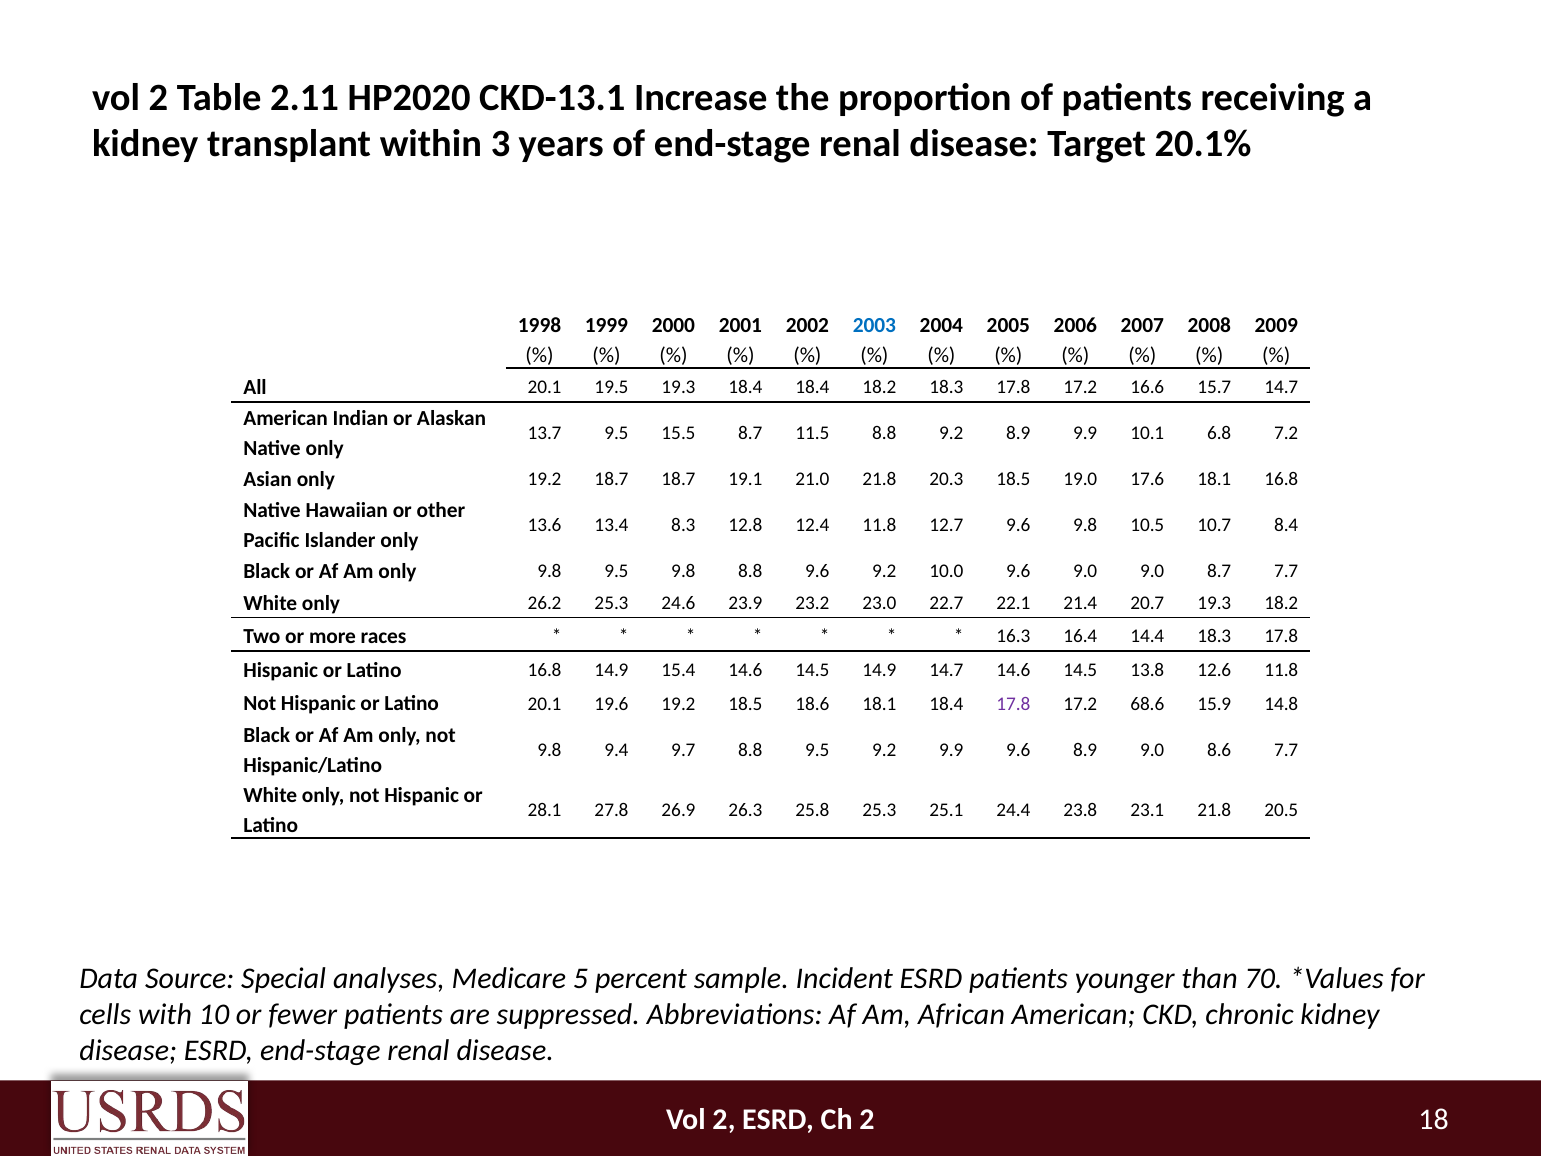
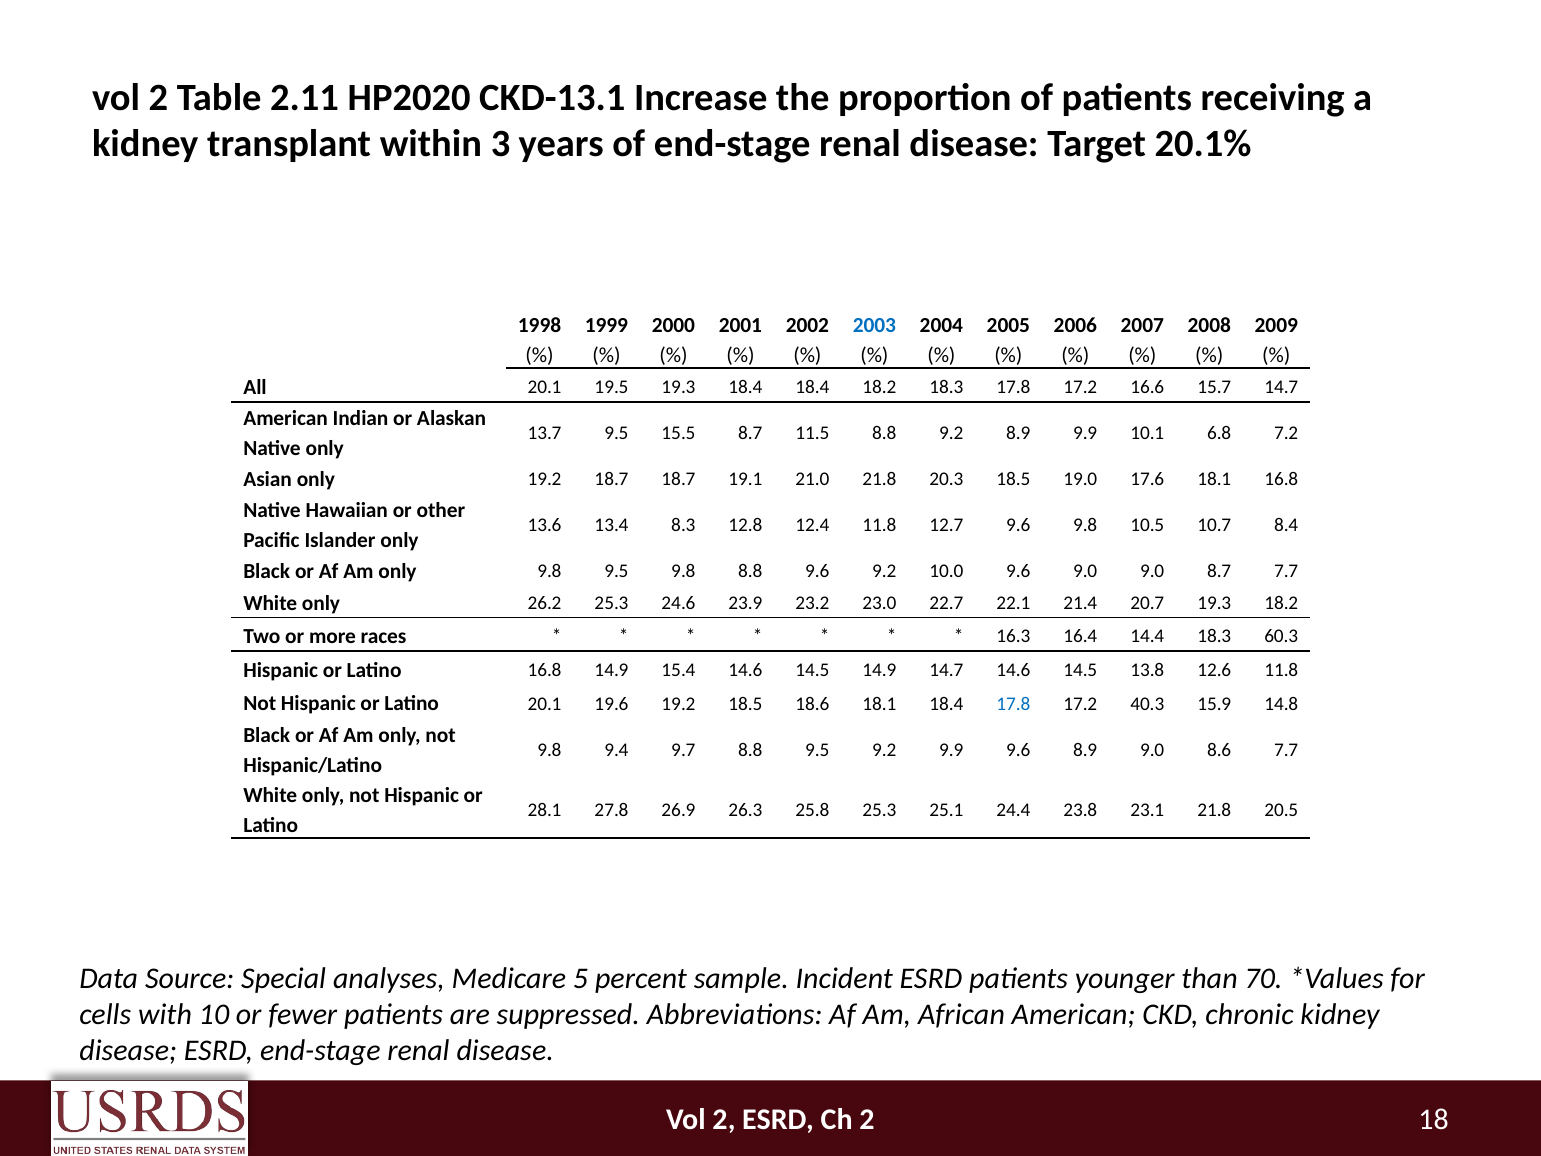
14.4 18.3 17.8: 17.8 -> 60.3
17.8 at (1013, 704) colour: purple -> blue
68.6: 68.6 -> 40.3
